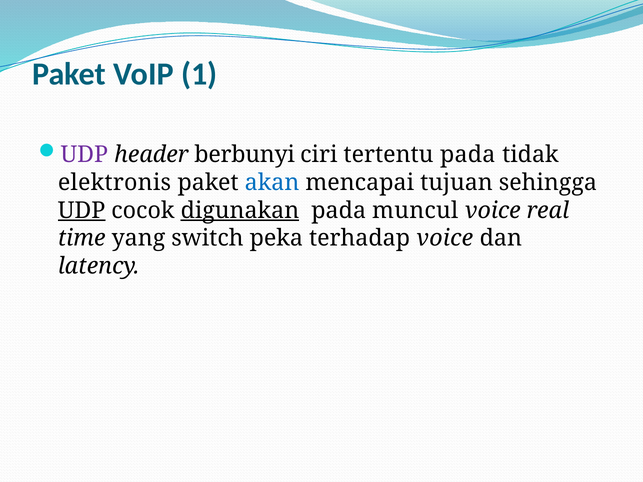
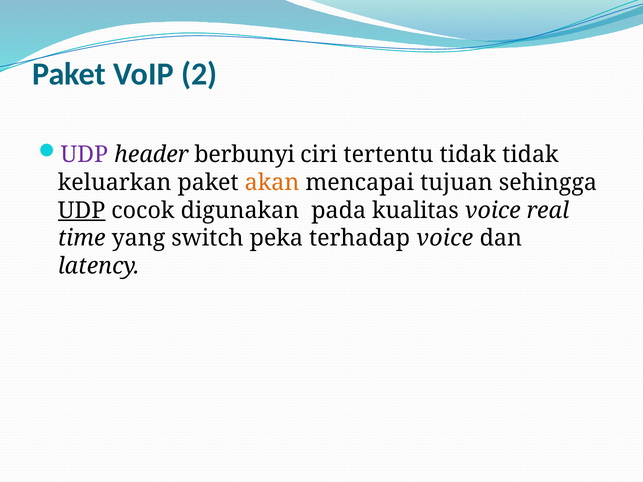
1: 1 -> 2
tertentu pada: pada -> tidak
elektronis: elektronis -> keluarkan
akan colour: blue -> orange
digunakan underline: present -> none
muncul: muncul -> kualitas
